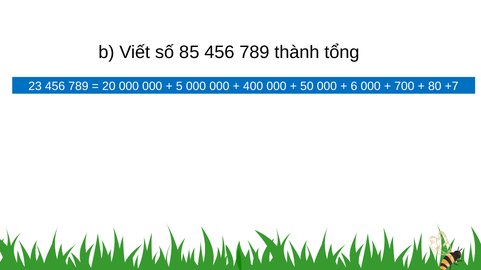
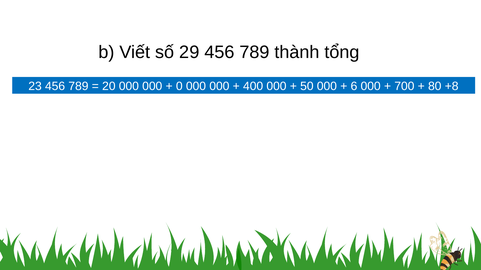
85: 85 -> 29
5: 5 -> 0
+7: +7 -> +8
